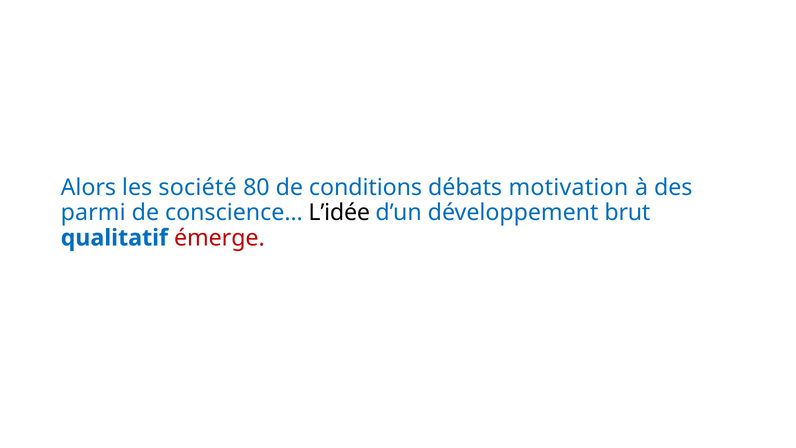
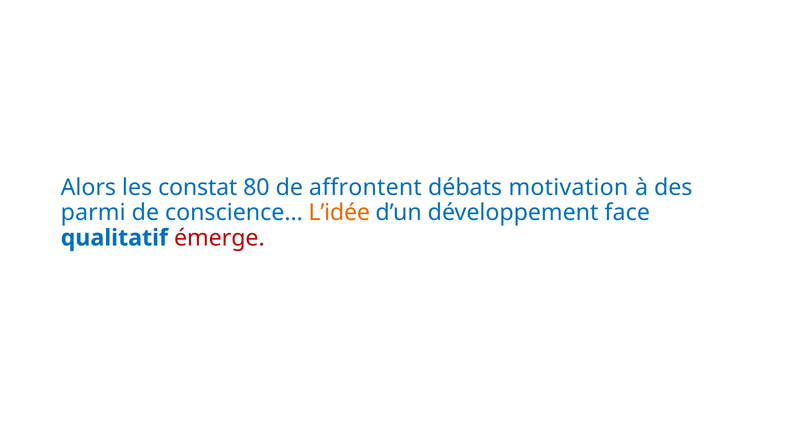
société: société -> constat
conditions: conditions -> affrontent
L’idée colour: black -> orange
brut: brut -> face
